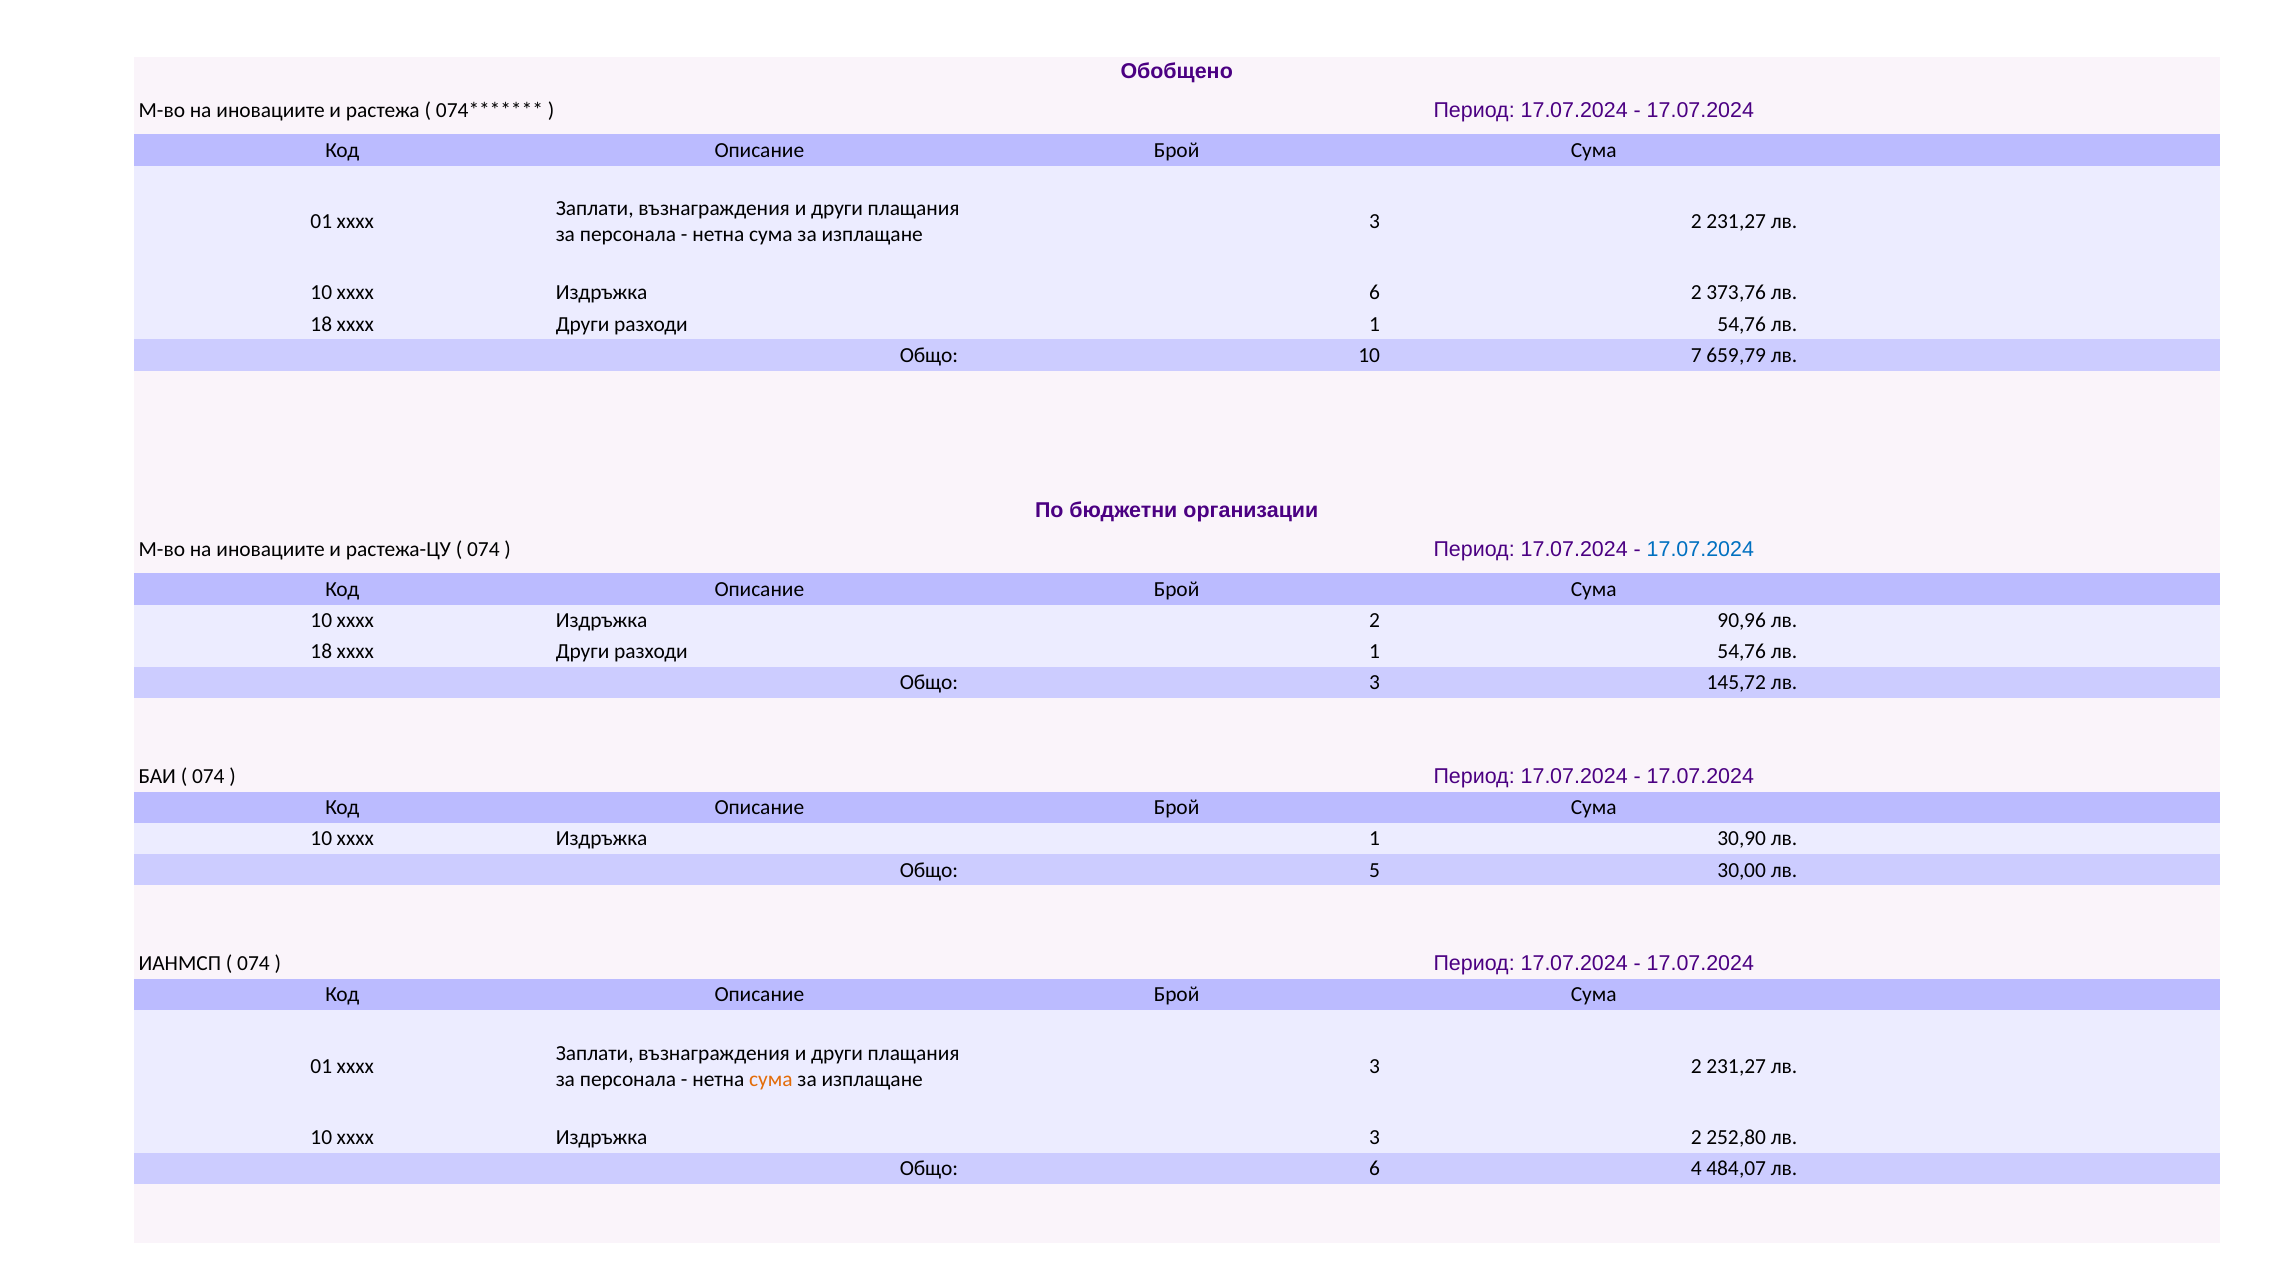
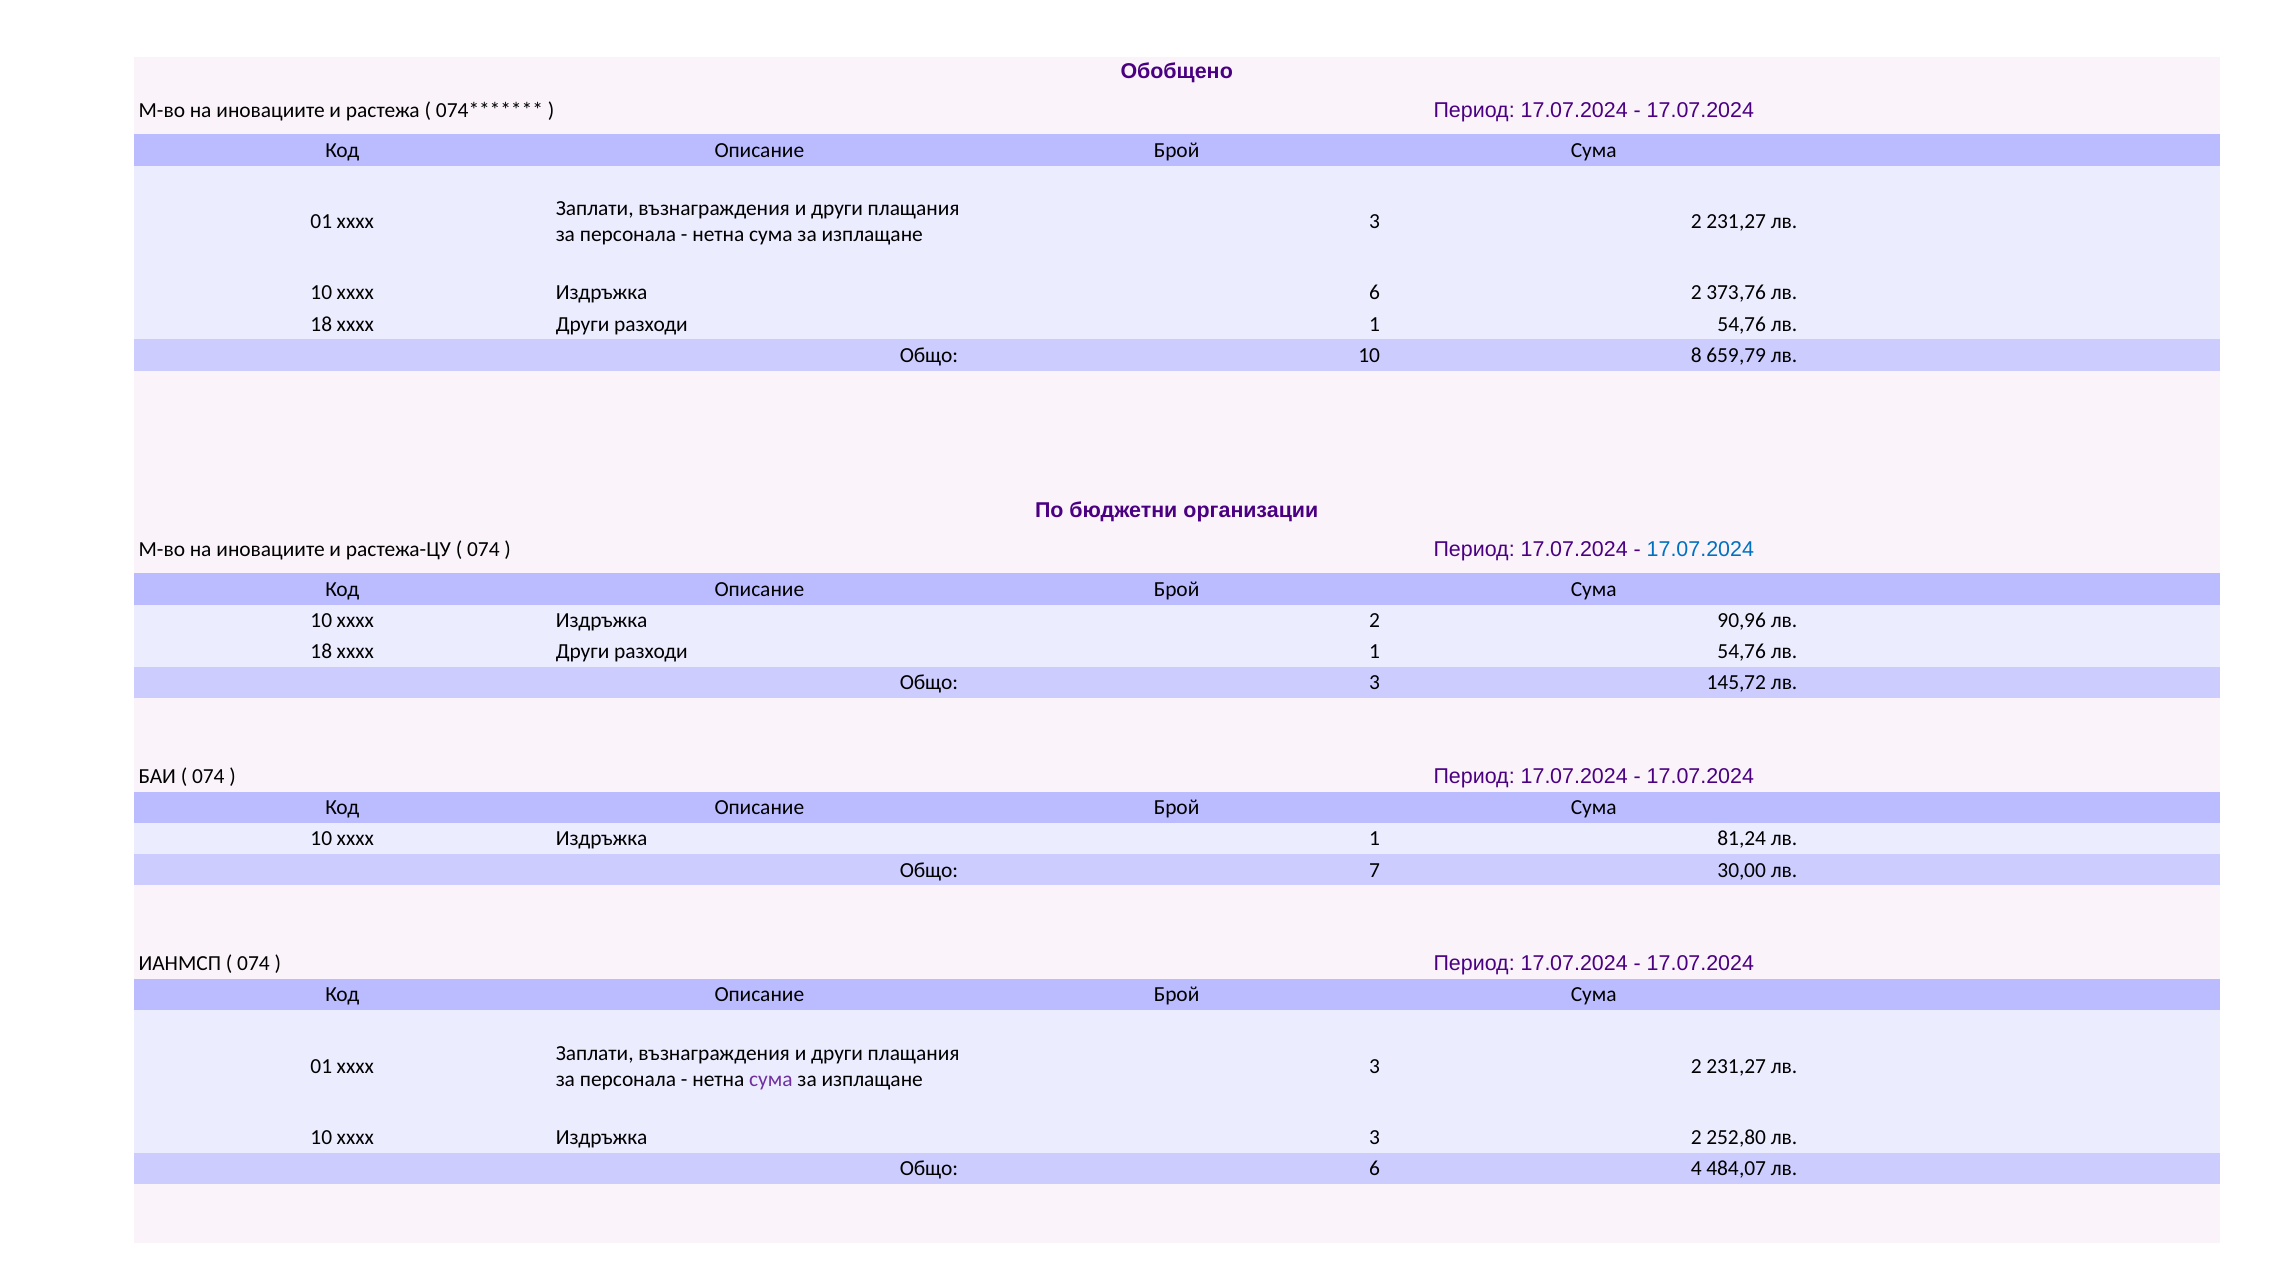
7: 7 -> 8
30,90: 30,90 -> 81,24
5: 5 -> 7
сума at (771, 1079) colour: orange -> purple
